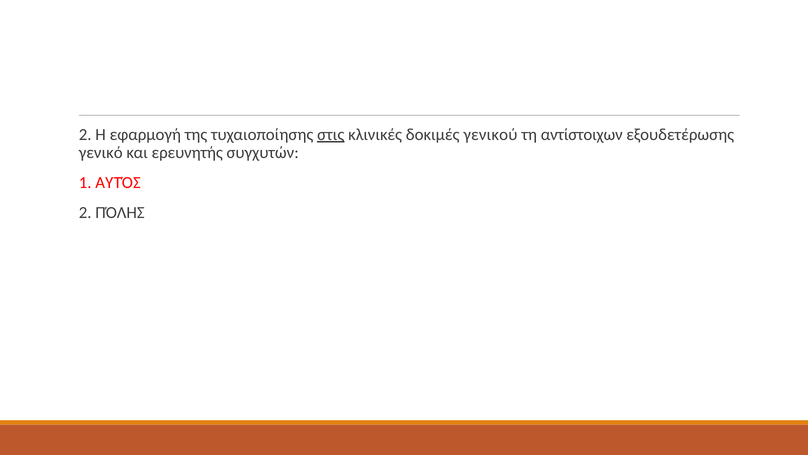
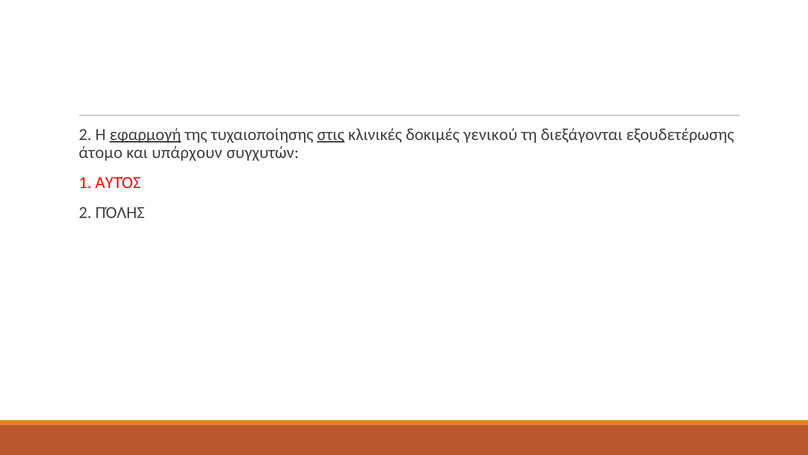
εφαρμογή underline: none -> present
αντίστοιχων: αντίστοιχων -> διεξάγονται
γενικό: γενικό -> άτομο
ερευνητής: ερευνητής -> υπάρχουν
